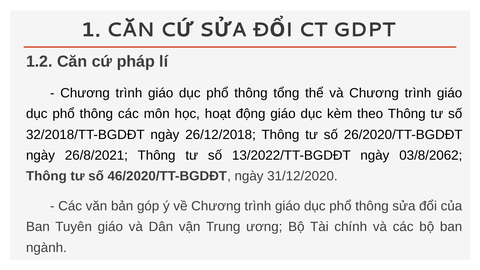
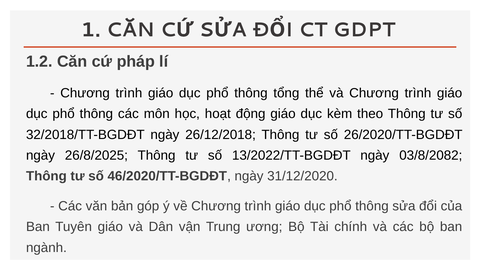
26/8/2021: 26/8/2021 -> 26/8/2025
03/8/2062: 03/8/2062 -> 03/8/2082
